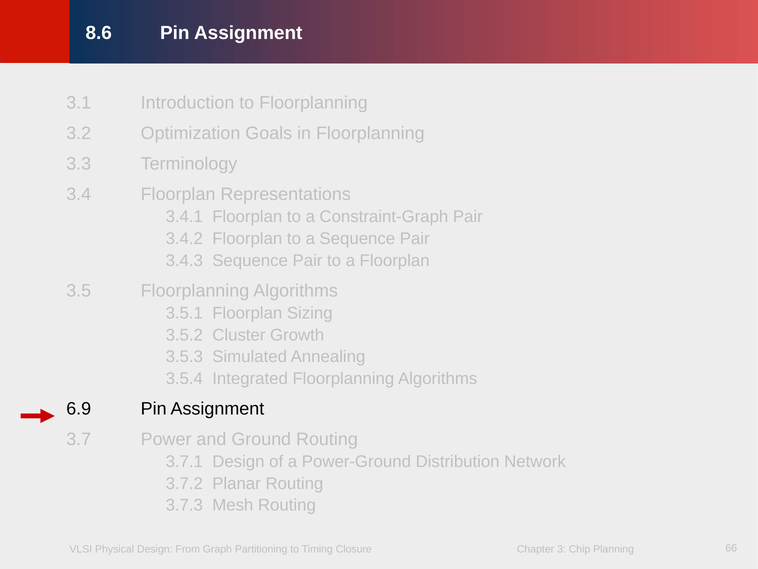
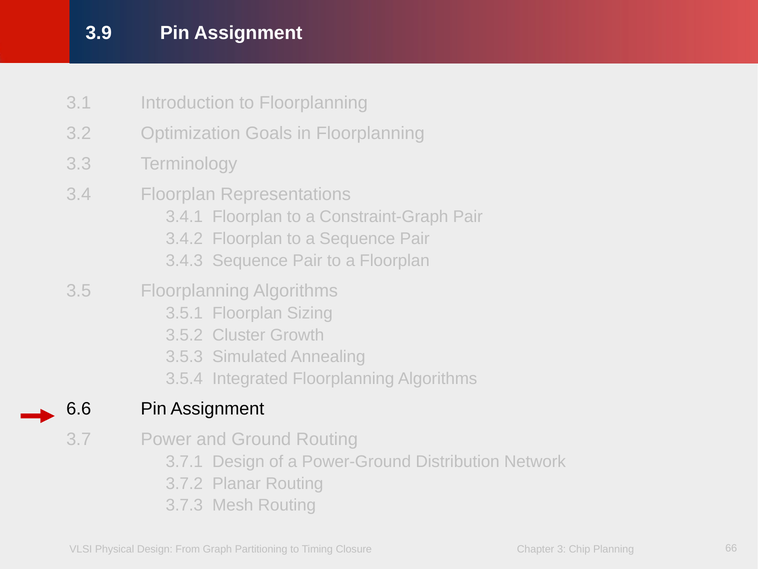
8.6: 8.6 -> 3.9
6.9: 6.9 -> 6.6
